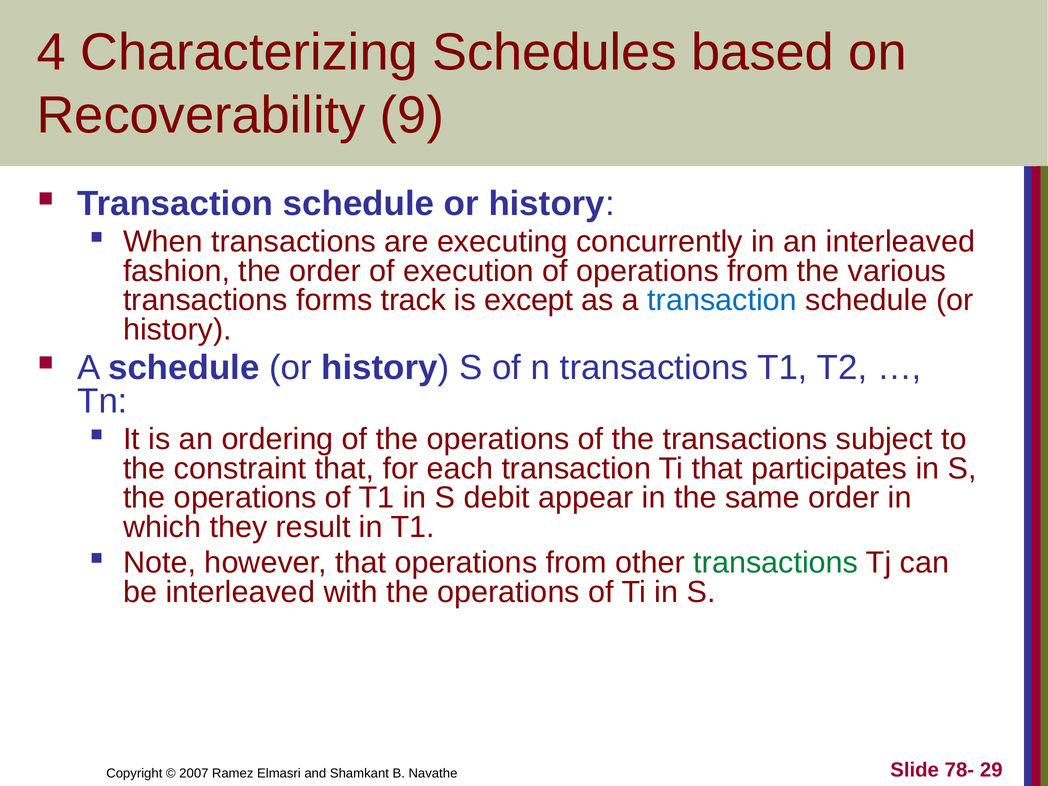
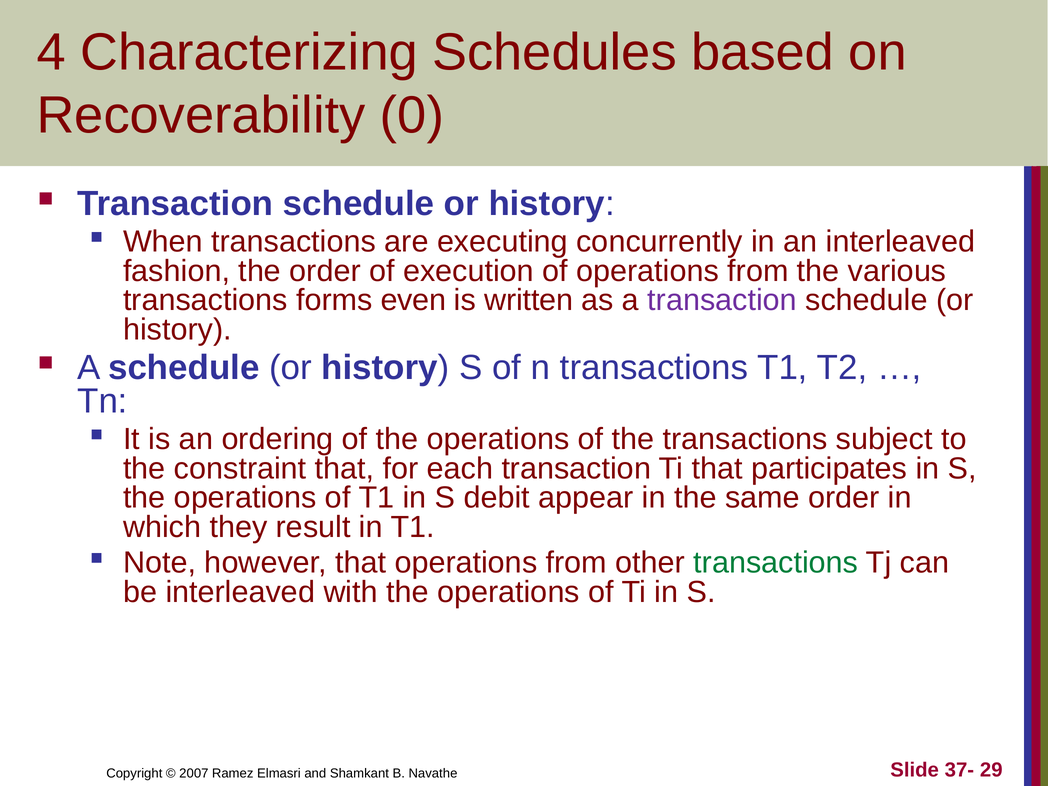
9: 9 -> 0
track: track -> even
except: except -> written
transaction at (722, 300) colour: blue -> purple
78-: 78- -> 37-
